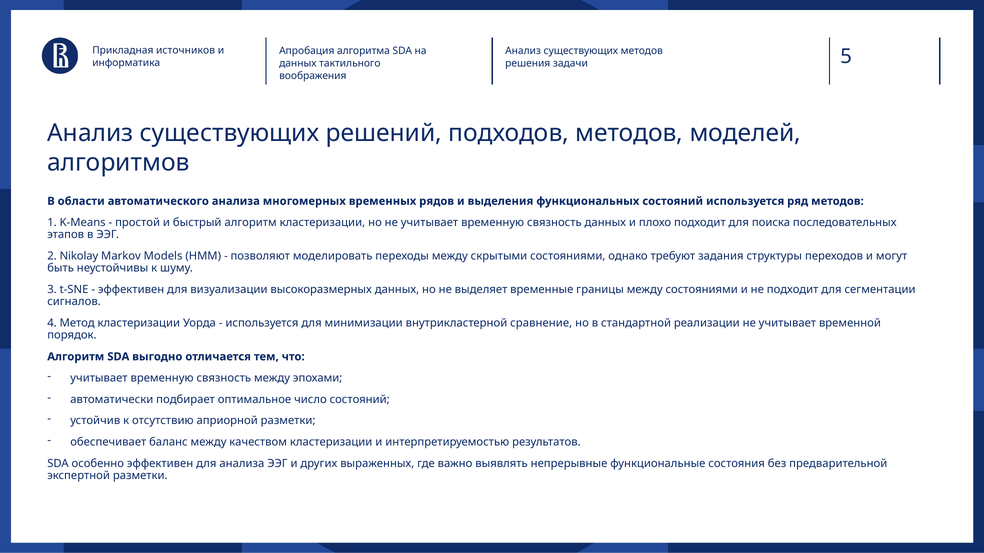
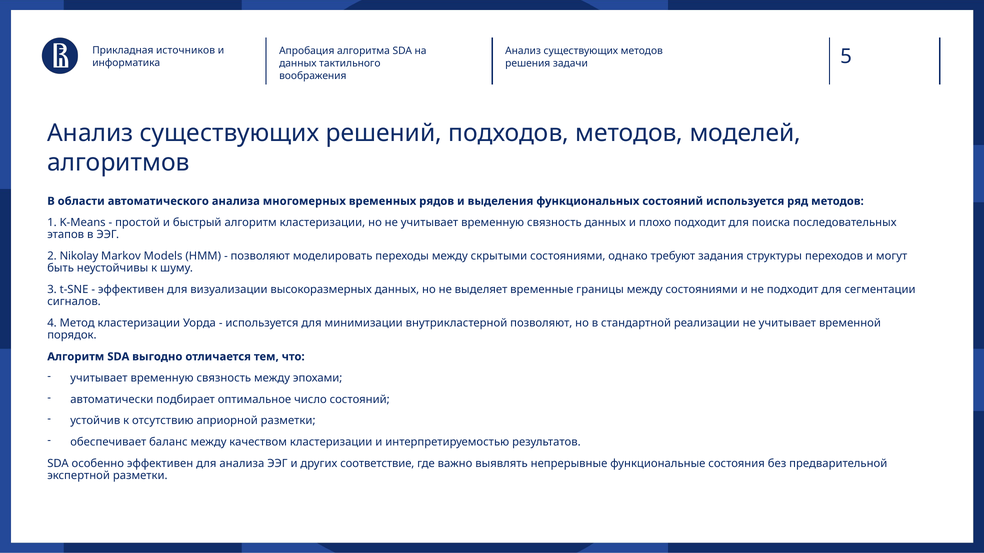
внутрикластерной сравнение: сравнение -> позволяют
выраженных: выраженных -> соответствие
